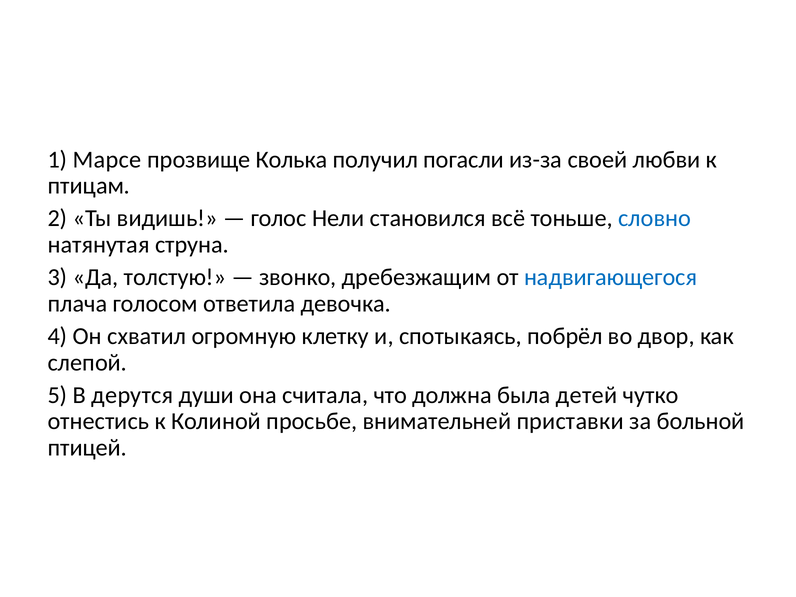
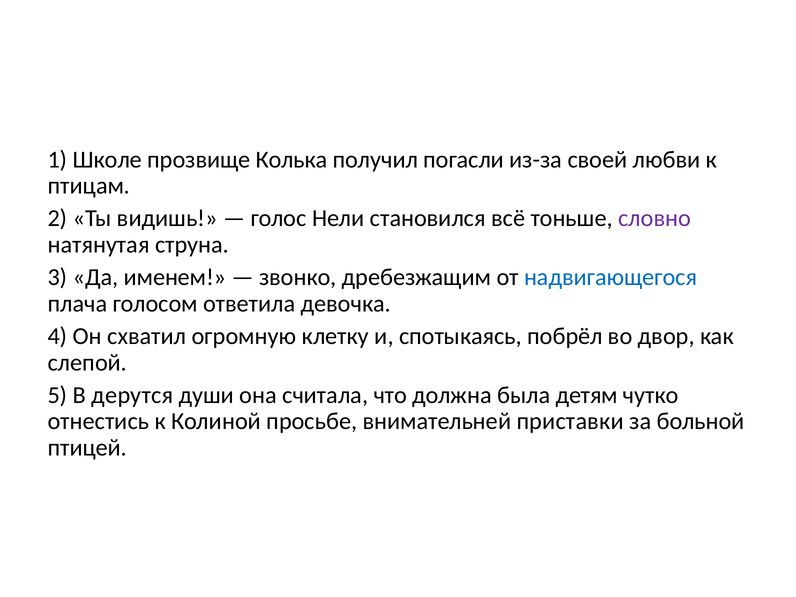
Марсе: Марсе -> Школе
словно colour: blue -> purple
толстую: толстую -> именем
детей: детей -> детям
